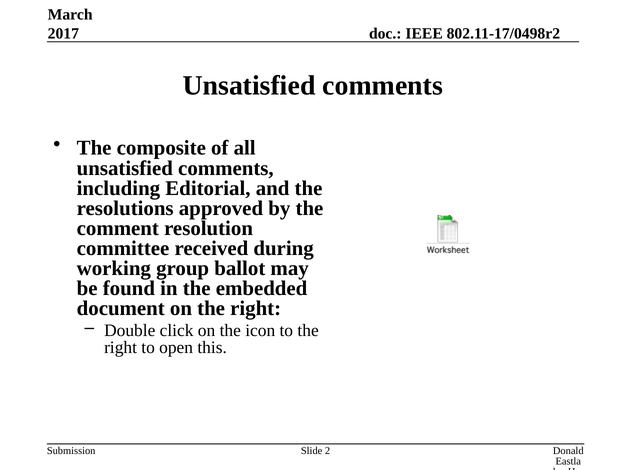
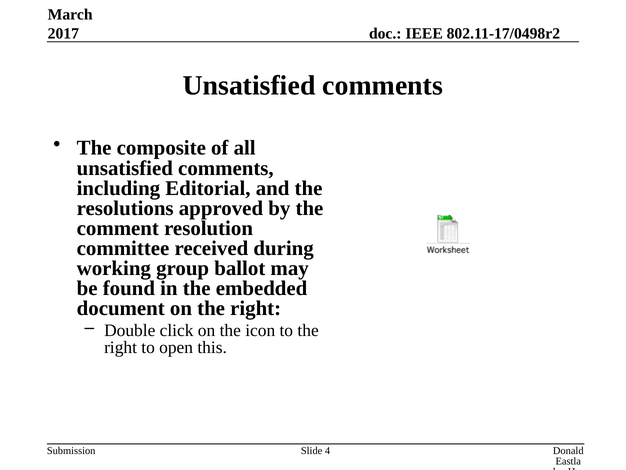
2: 2 -> 4
